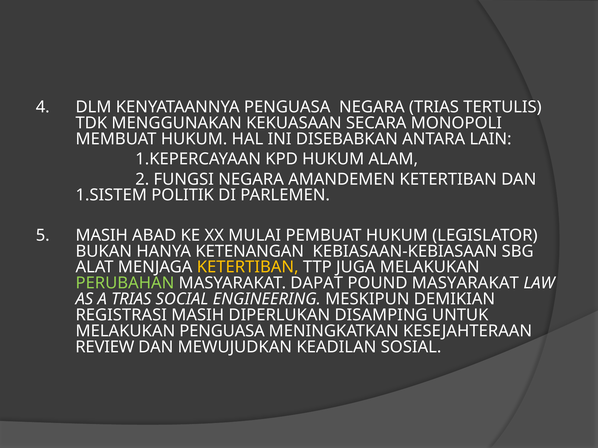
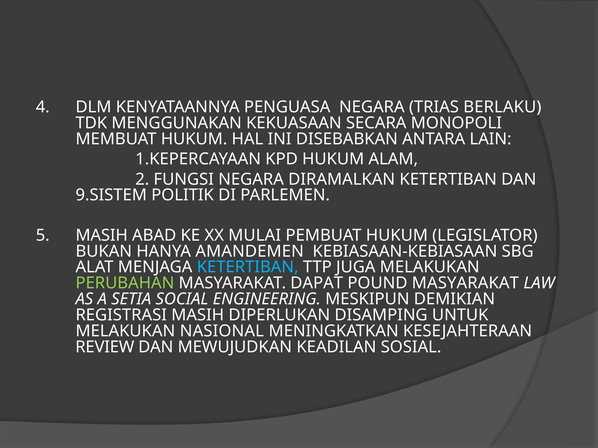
TERTULIS: TERTULIS -> BERLAKU
AMANDEMEN: AMANDEMEN -> DIRAMALKAN
1.SISTEM: 1.SISTEM -> 9.SISTEM
KETENANGAN: KETENANGAN -> AMANDEMEN
KETERTIBAN at (248, 267) colour: yellow -> light blue
A TRIAS: TRIAS -> SETIA
MELAKUKAN PENGUASA: PENGUASA -> NASIONAL
